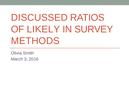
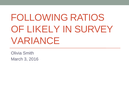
DISCUSSED: DISCUSSED -> FOLLOWING
METHODS: METHODS -> VARIANCE
